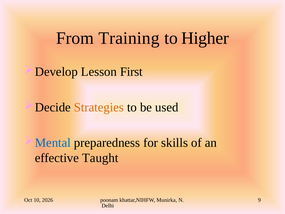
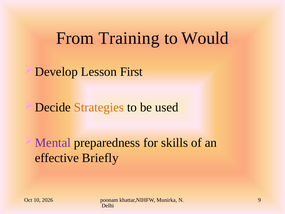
Higher: Higher -> Would
Mental colour: blue -> purple
Taught: Taught -> Briefly
